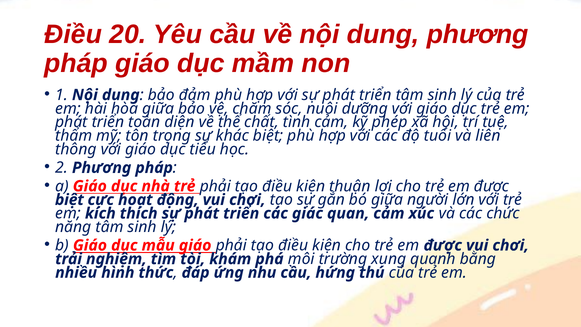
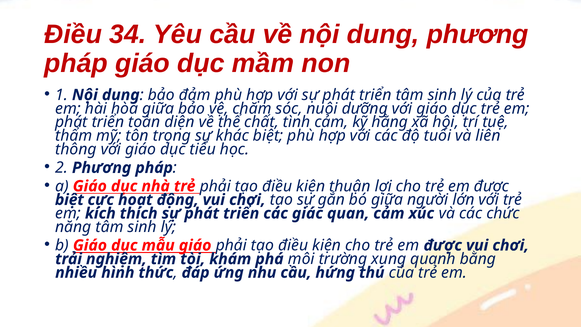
20: 20 -> 34
phép: phép -> hằng
